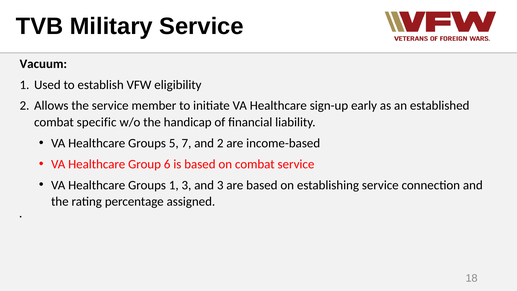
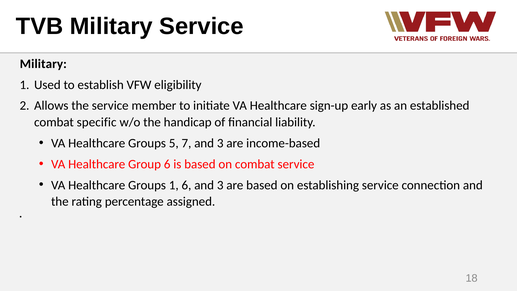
Vacuum at (43, 64): Vacuum -> Military
7 and 2: 2 -> 3
1 3: 3 -> 6
